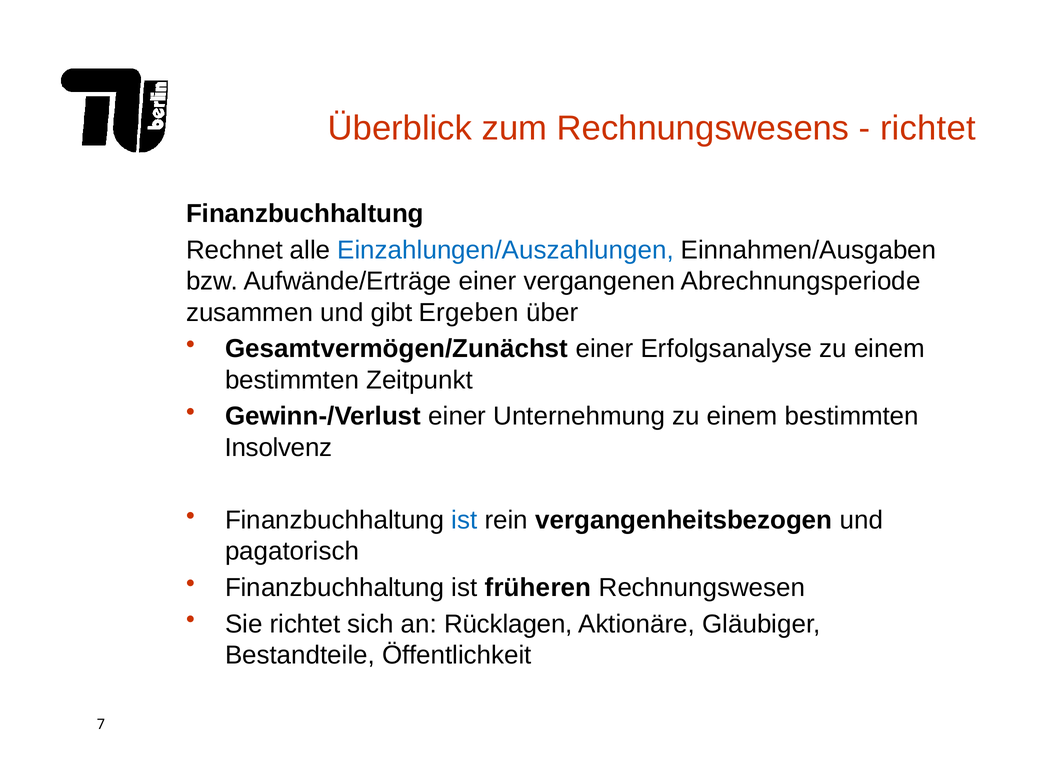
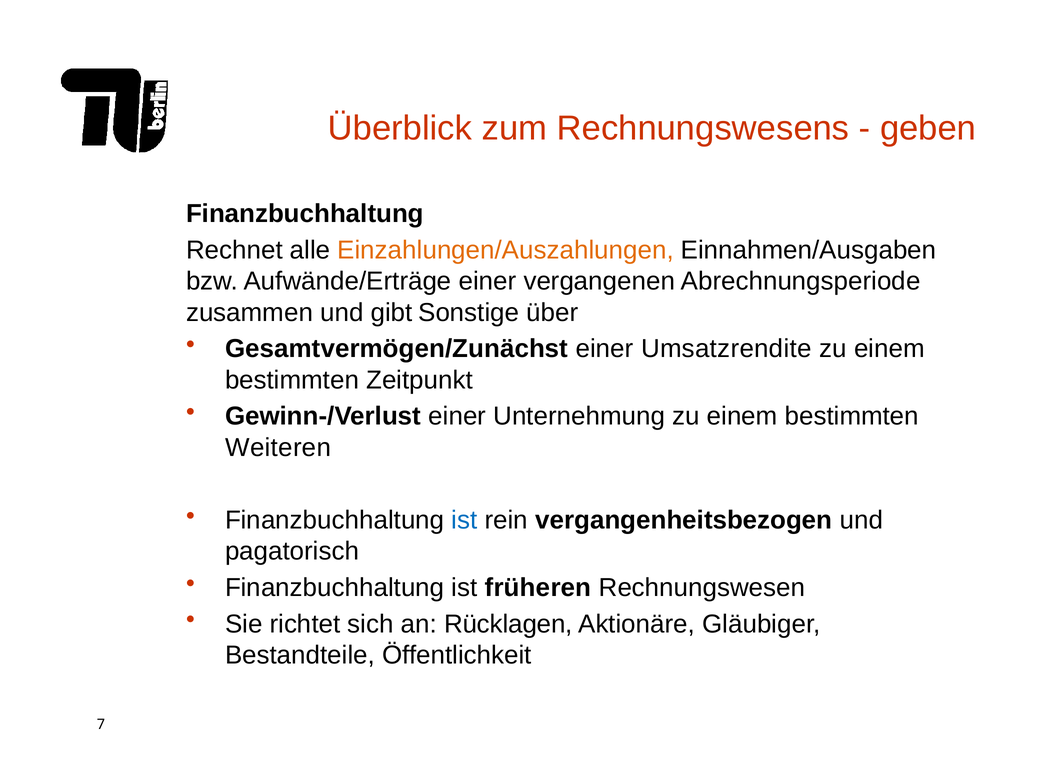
richtet at (928, 128): richtet -> geben
Einzahlungen/Auszahlungen colour: blue -> orange
Ergeben: Ergeben -> Sonstige
Erfolgsanalyse: Erfolgsanalyse -> Umsatzrendite
Insolvenz: Insolvenz -> Weiteren
